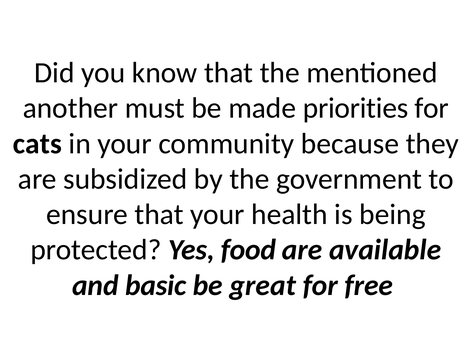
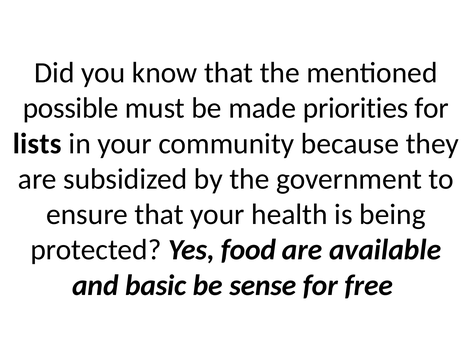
another: another -> possible
cats: cats -> lists
great: great -> sense
